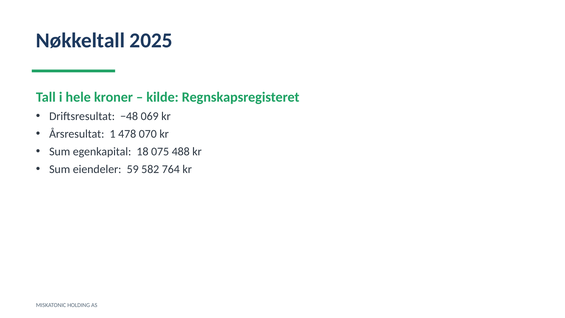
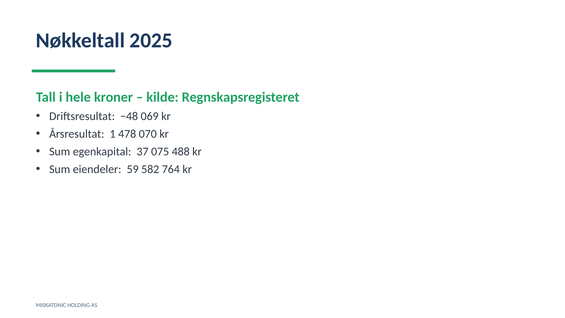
18: 18 -> 37
